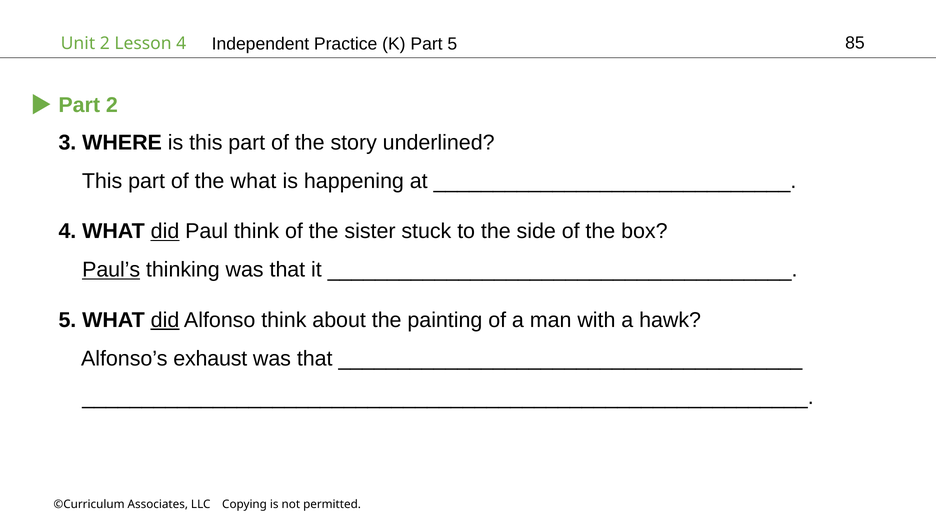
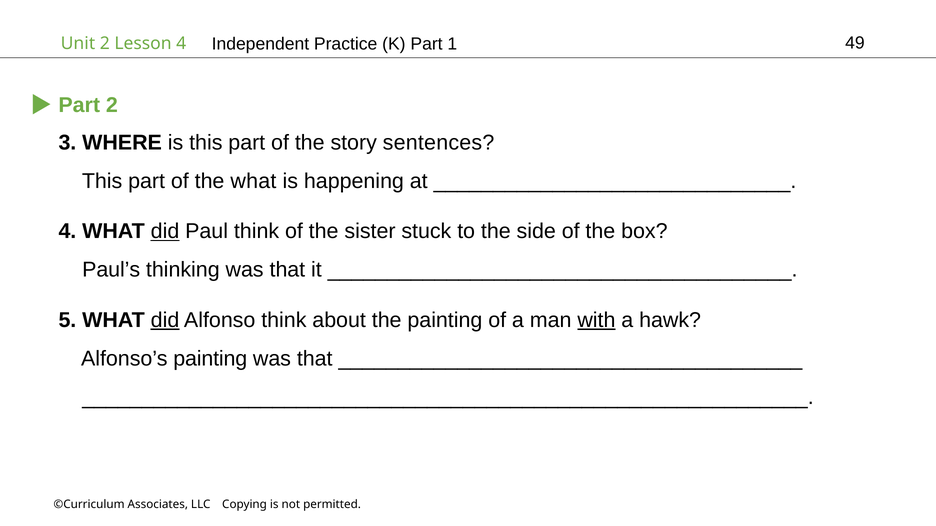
Part 5: 5 -> 1
85: 85 -> 49
underlined: underlined -> sentences
Paul’s underline: present -> none
with underline: none -> present
Alfonso’s exhaust: exhaust -> painting
